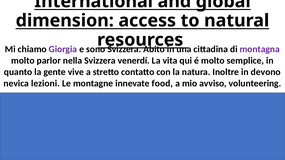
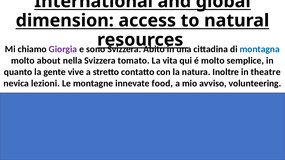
montagna colour: purple -> blue
parlor: parlor -> about
venerdí: venerdí -> tomato
devono: devono -> theatre
